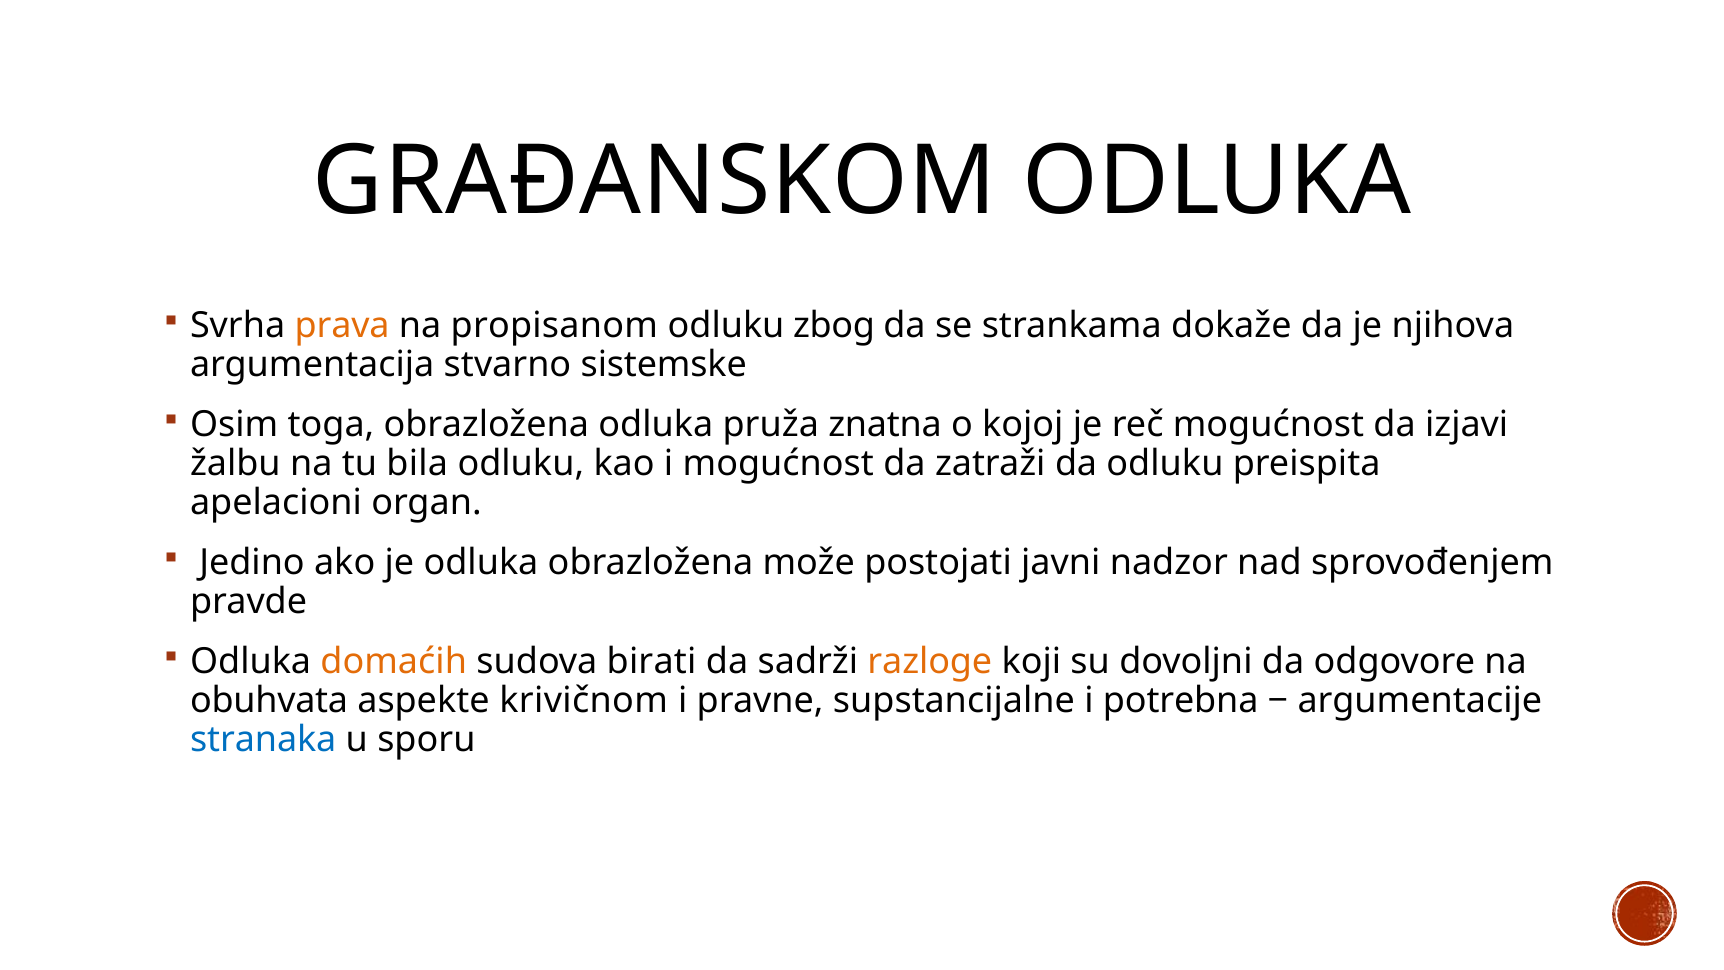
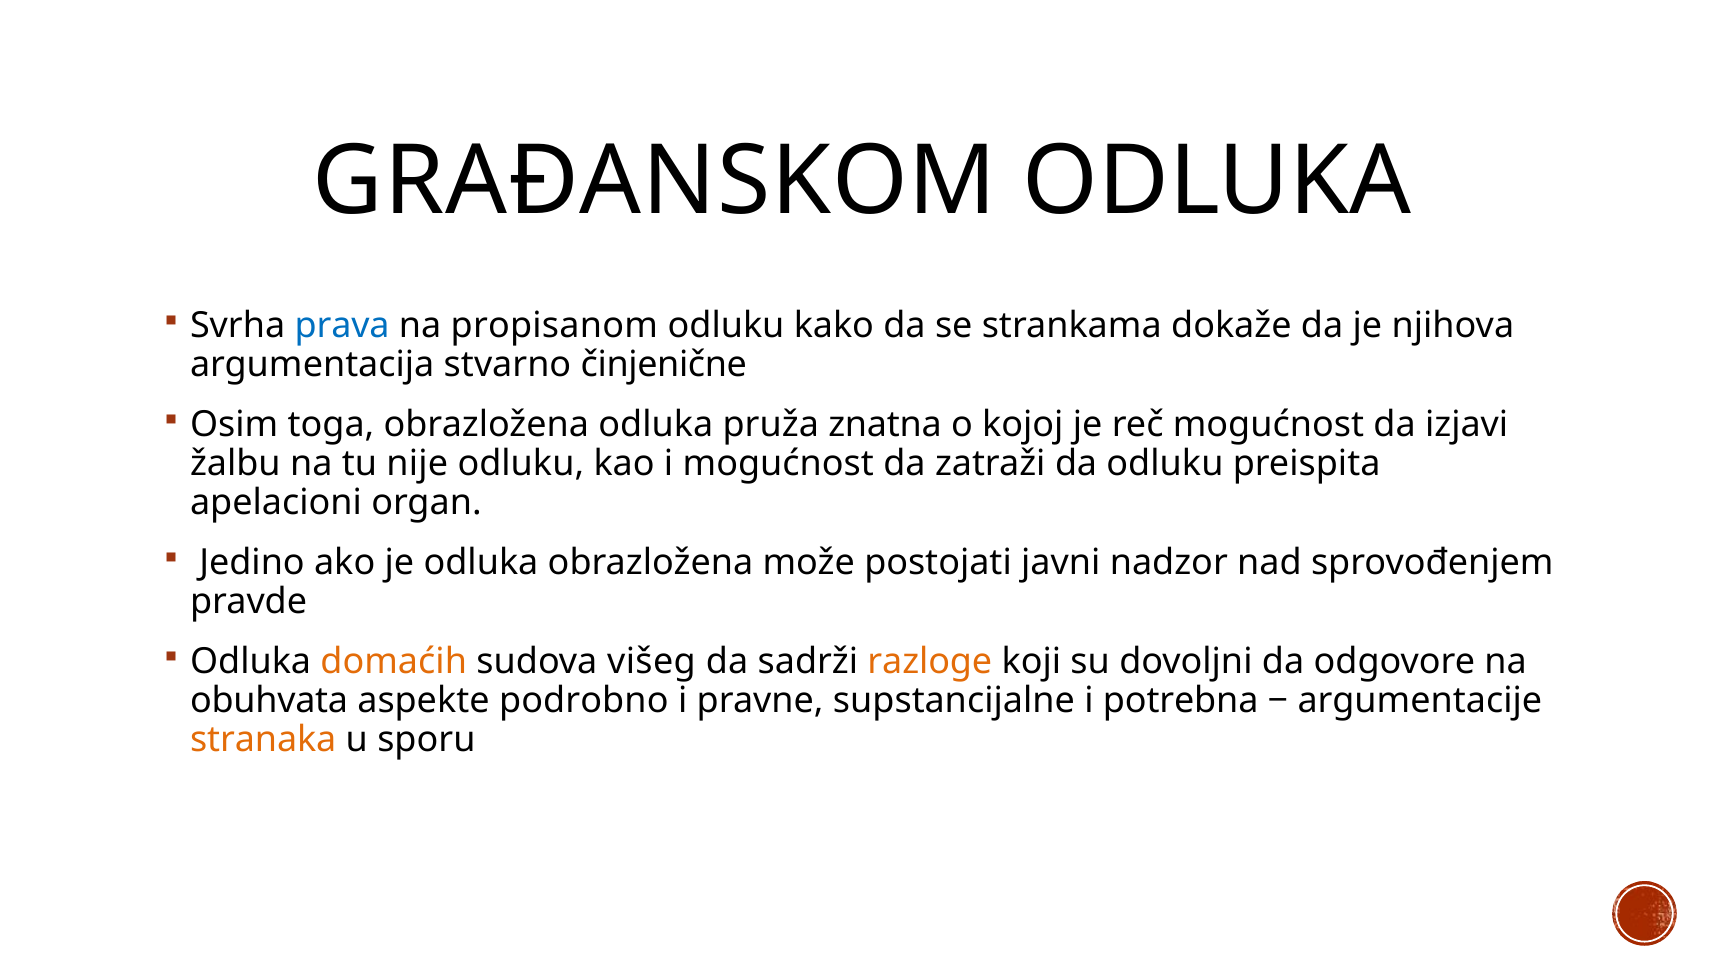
prava colour: orange -> blue
zbog: zbog -> kako
sistemske: sistemske -> činjenične
bila: bila -> nije
birati: birati -> višeg
krivičnom: krivičnom -> podrobno
stranaka colour: blue -> orange
